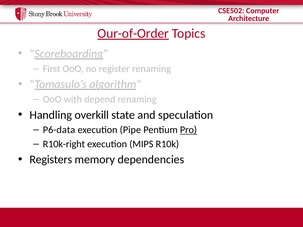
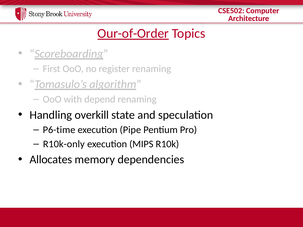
P6-data: P6-data -> P6-time
Pro underline: present -> none
R10k-right: R10k-right -> R10k-only
Registers: Registers -> Allocates
